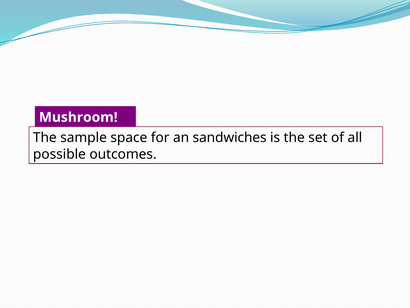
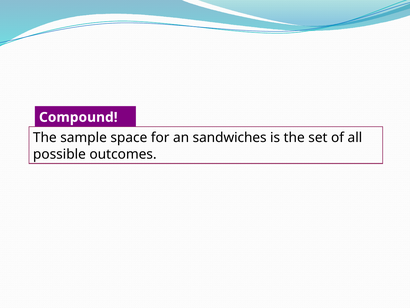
Mushroom: Mushroom -> Compound
